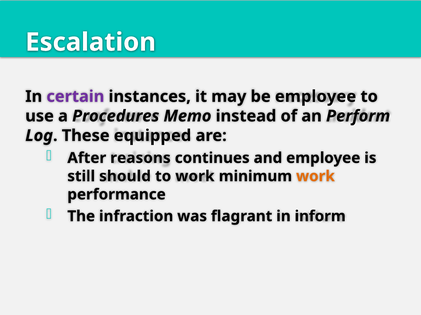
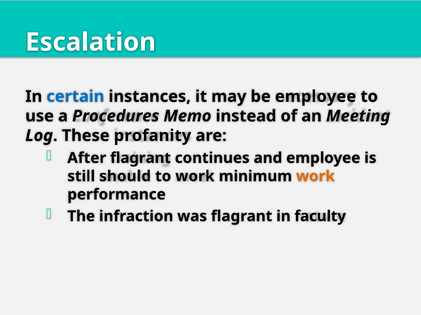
certain colour: purple -> blue
Perform: Perform -> Meeting
equipped: equipped -> profanity
After reasons: reasons -> flagrant
inform: inform -> faculty
